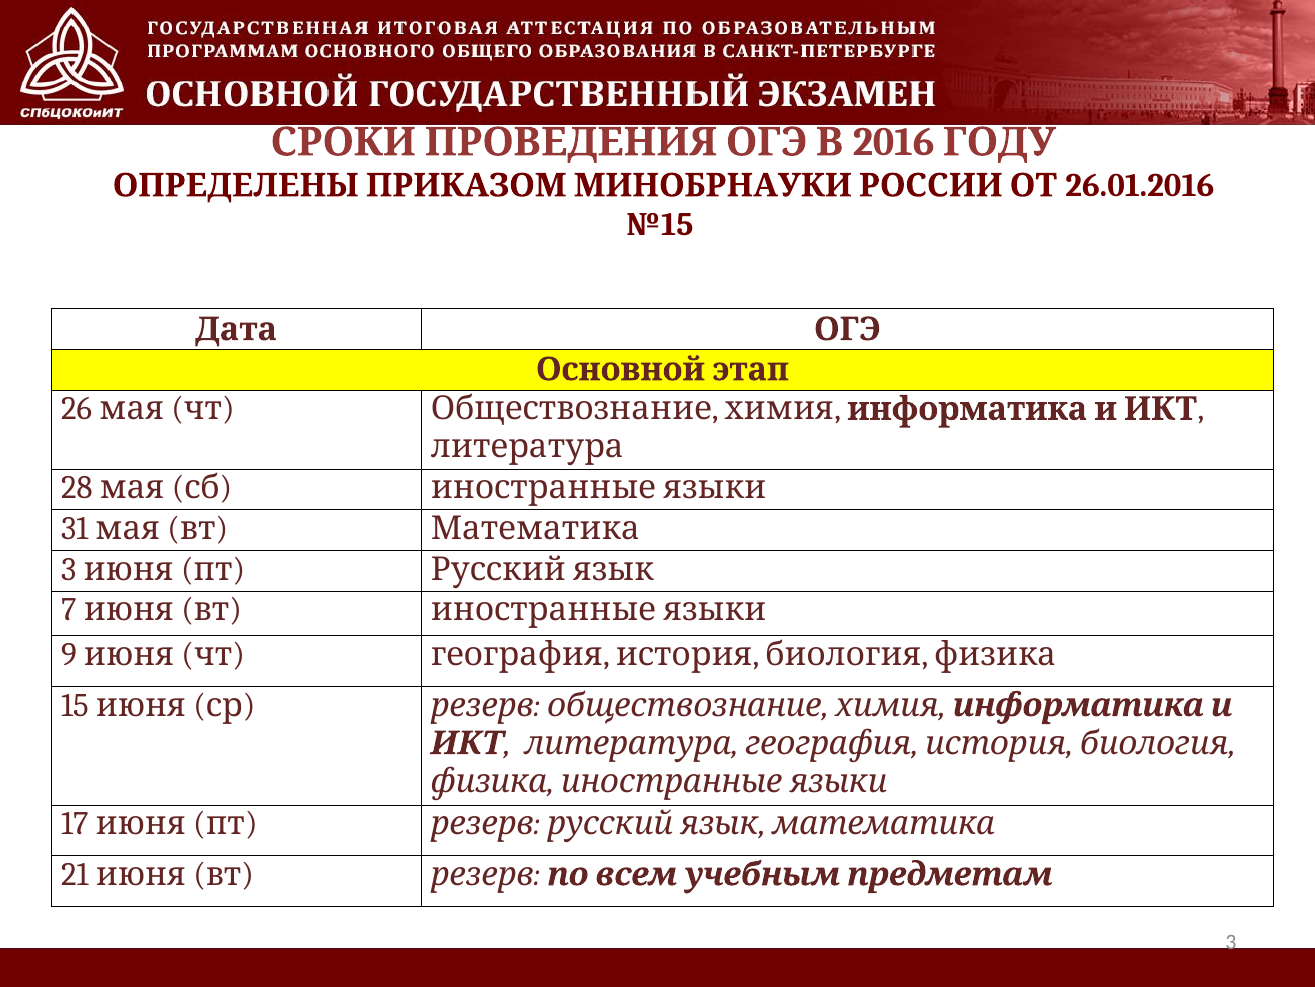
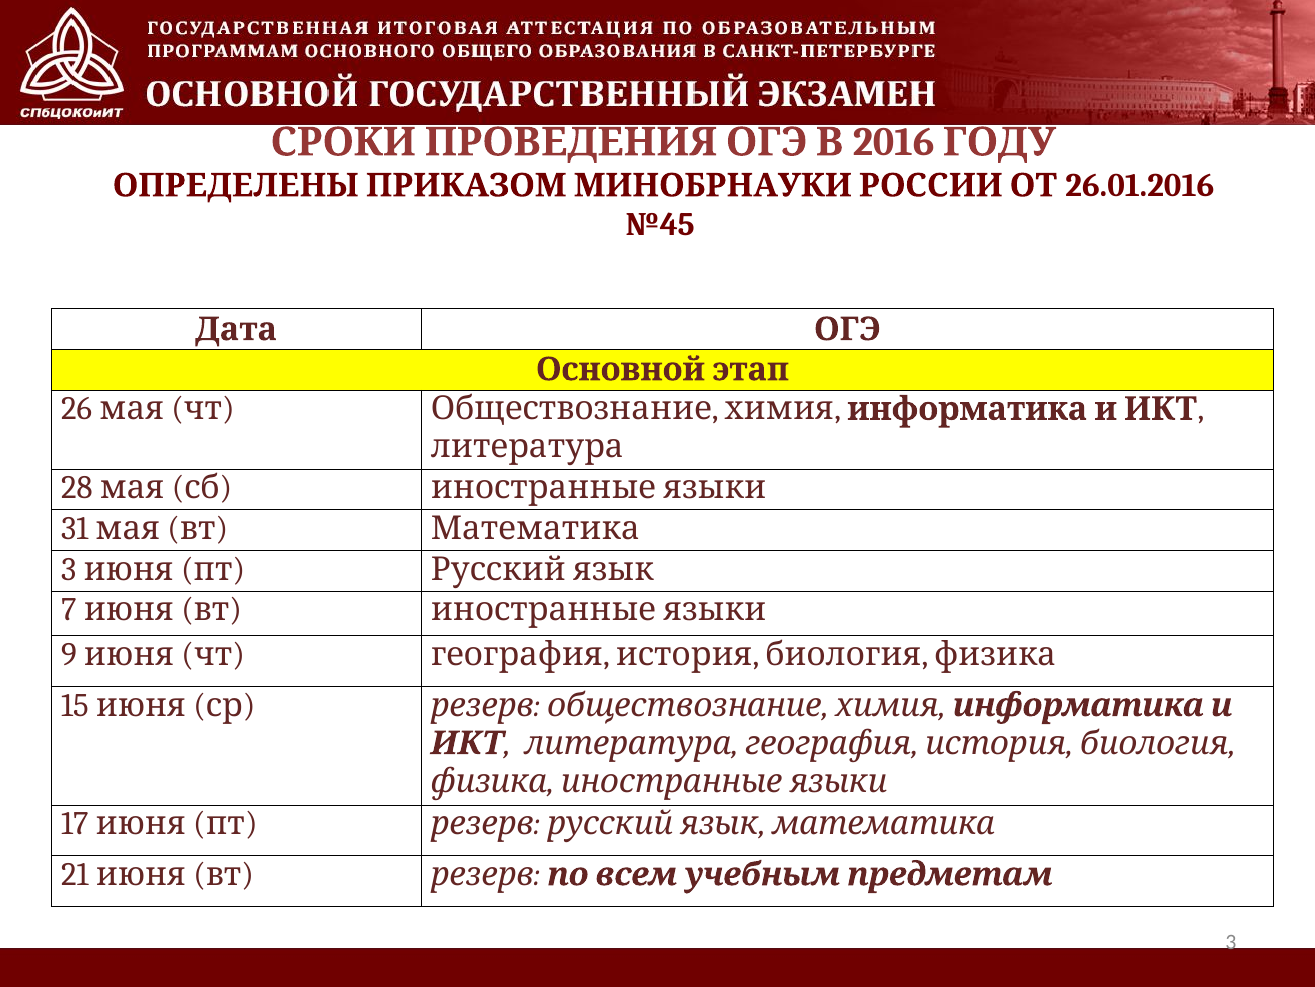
№15: №15 -> №45
